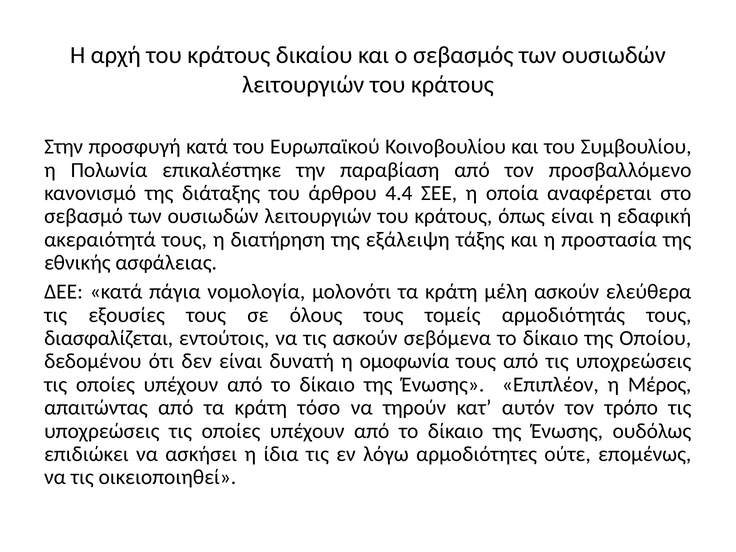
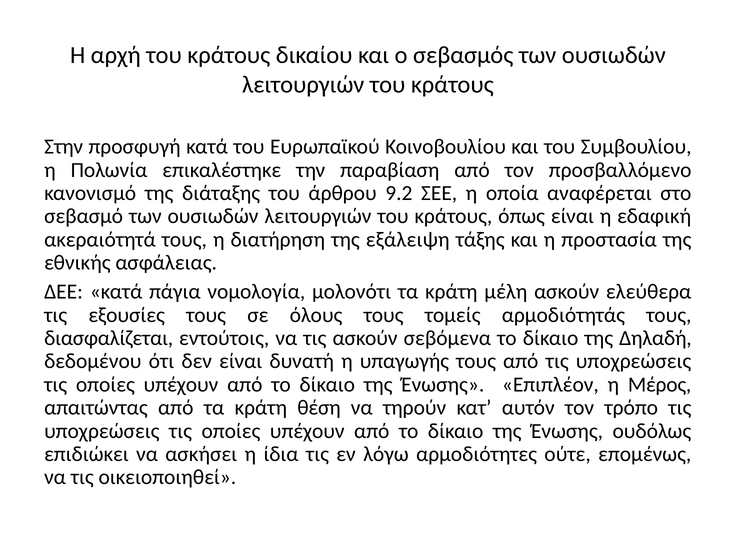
4.4: 4.4 -> 9.2
Οποίου: Οποίου -> Δηλαδή
ομοφωνία: ομοφωνία -> υπαγωγής
τόσο: τόσο -> θέση
